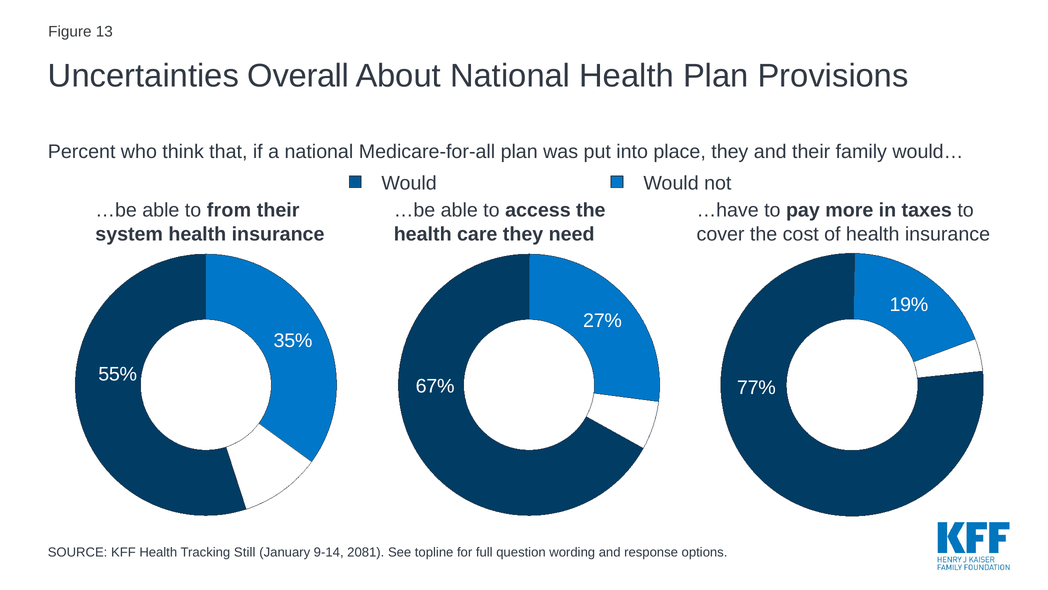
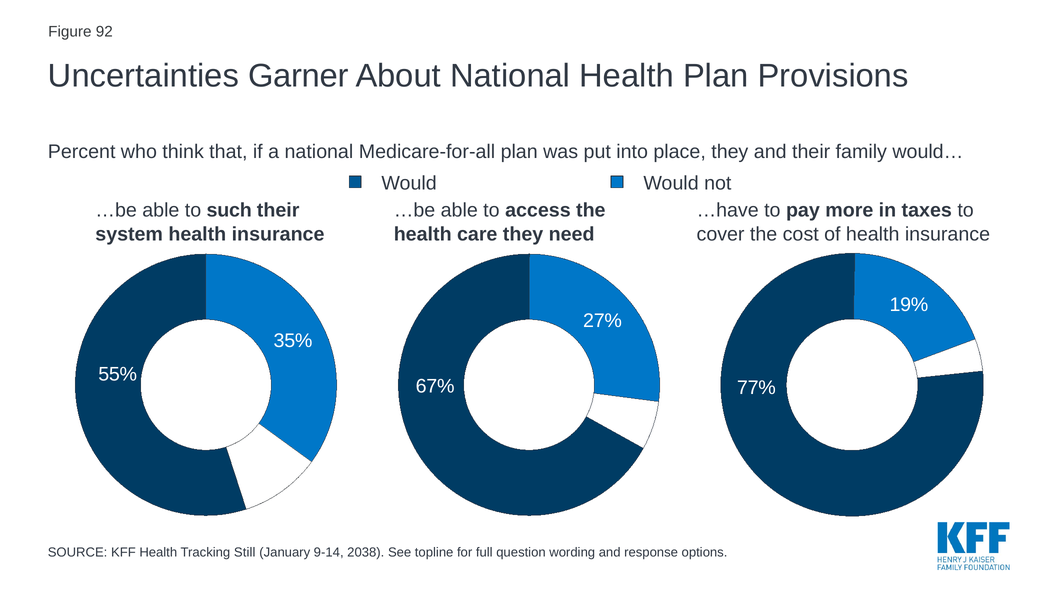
13: 13 -> 92
Overall: Overall -> Garner
from: from -> such
2081: 2081 -> 2038
